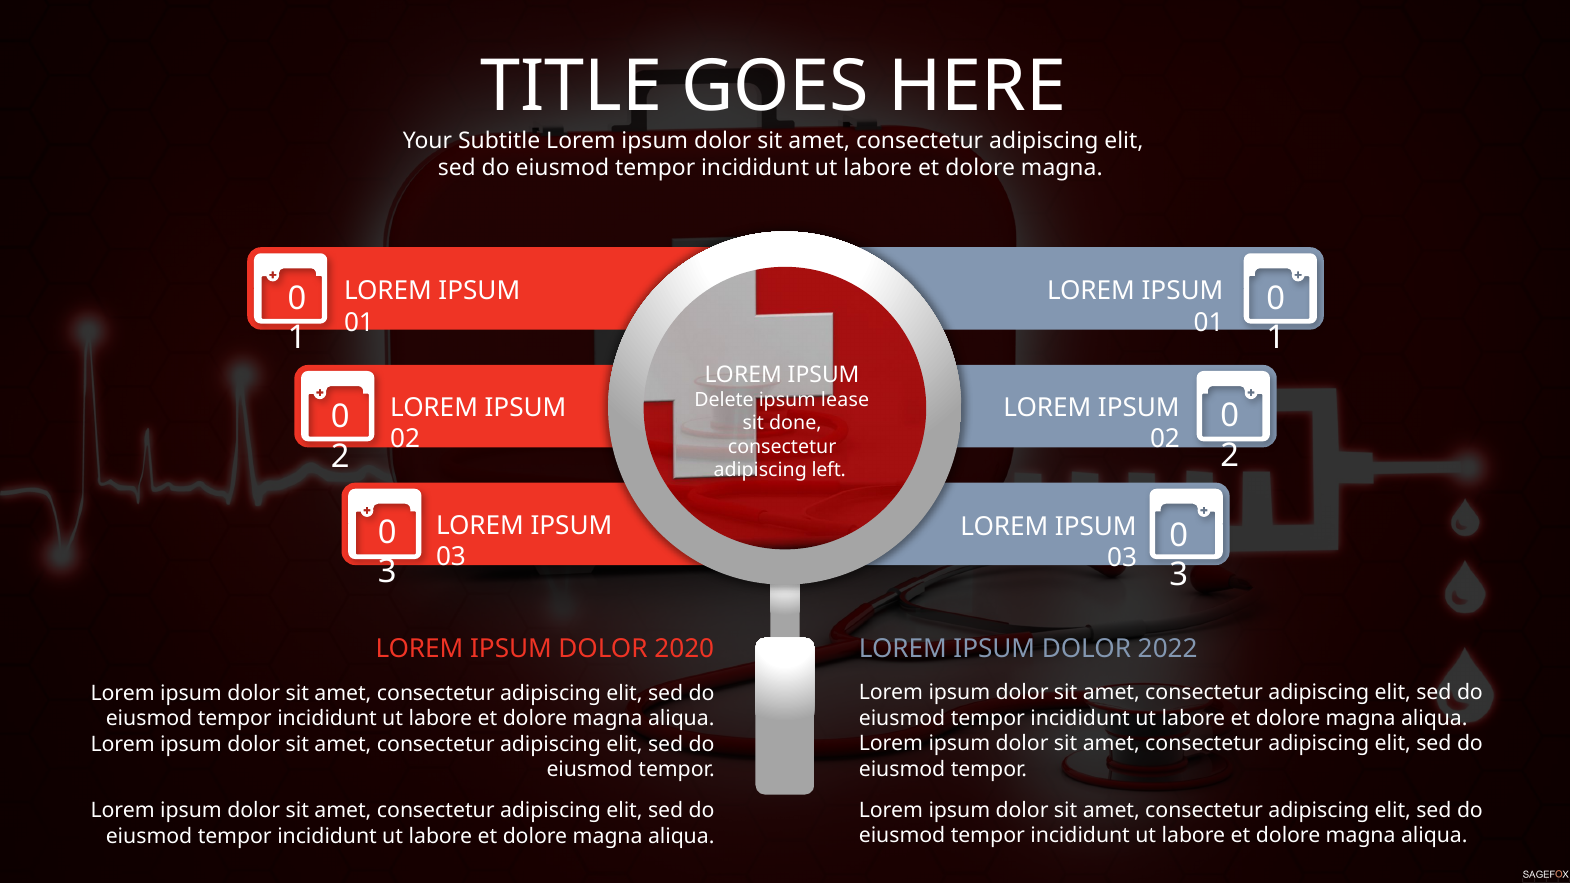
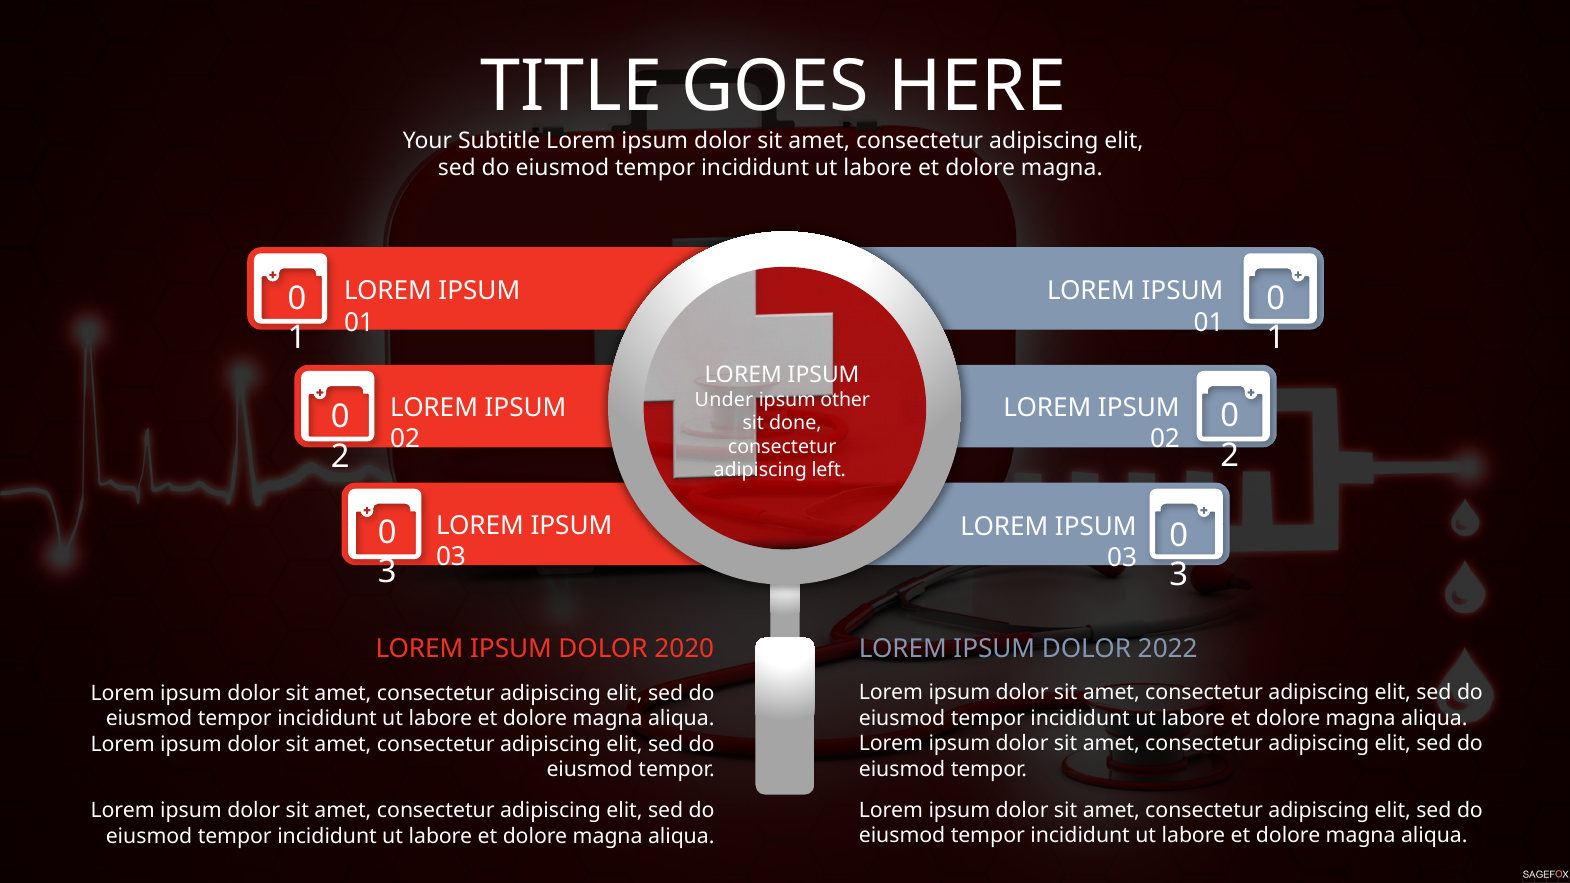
Delete: Delete -> Under
lease: lease -> other
